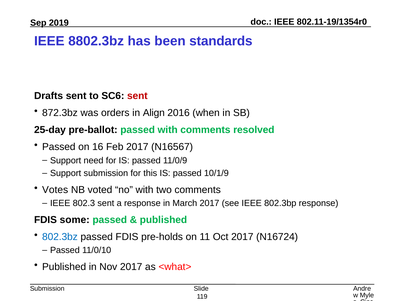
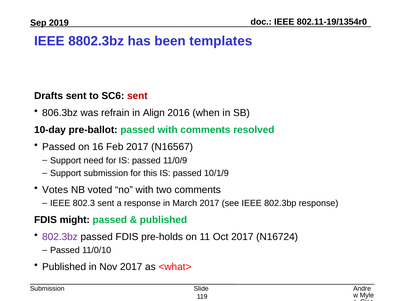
standards: standards -> templates
872.3bz: 872.3bz -> 806.3bz
orders: orders -> refrain
25-day: 25-day -> 10-day
some: some -> might
802.3bz colour: blue -> purple
